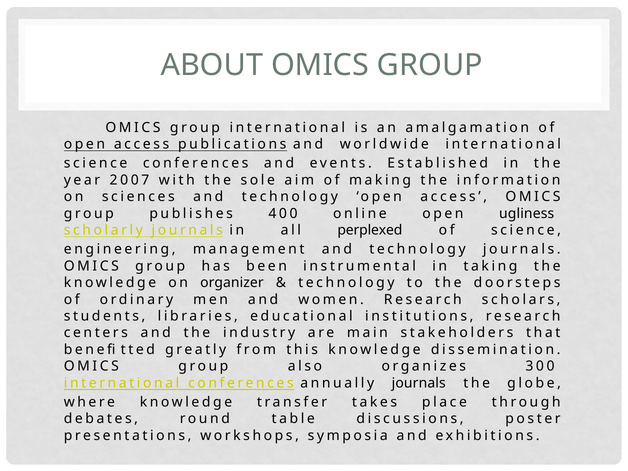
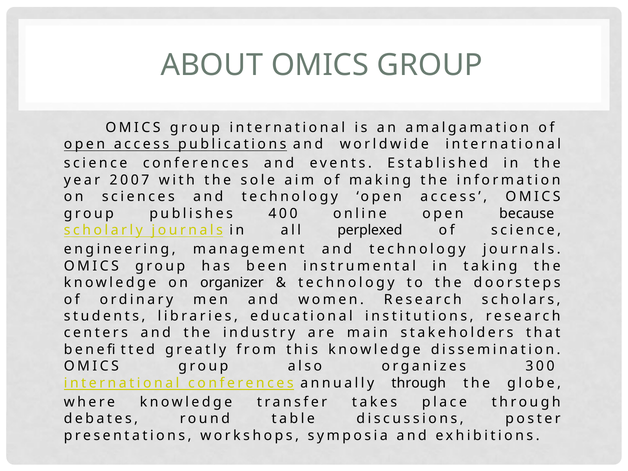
ugliness: ugliness -> because
annually journals: journals -> through
